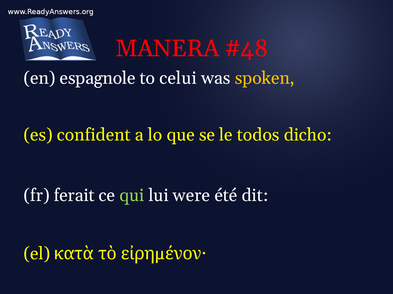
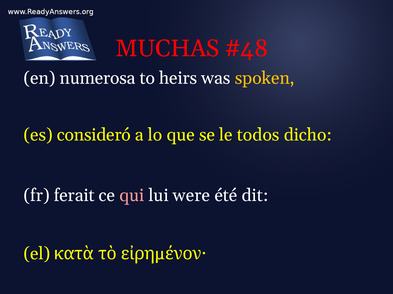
MANERA: MANERA -> MUCHAS
espagnole: espagnole -> numerosa
celui: celui -> heirs
confident: confident -> consideró
qui colour: light green -> pink
